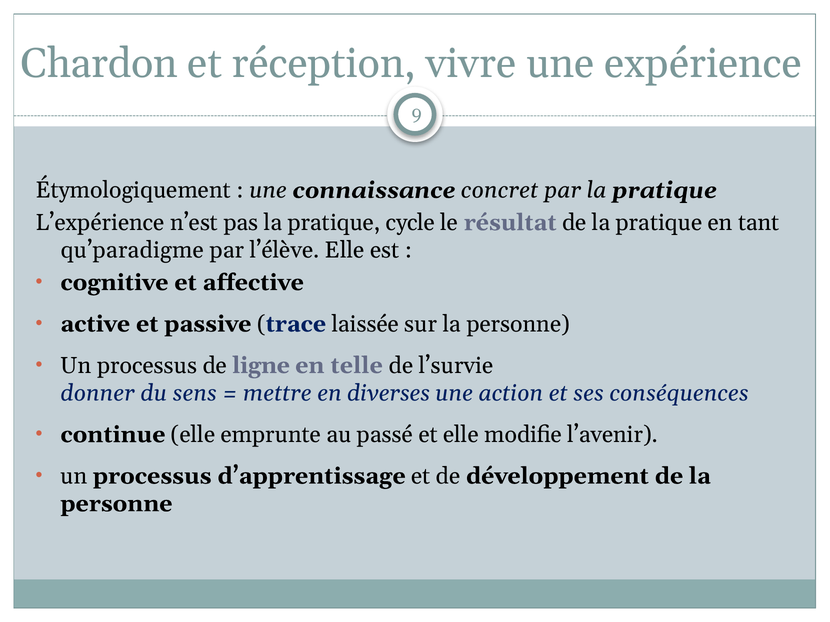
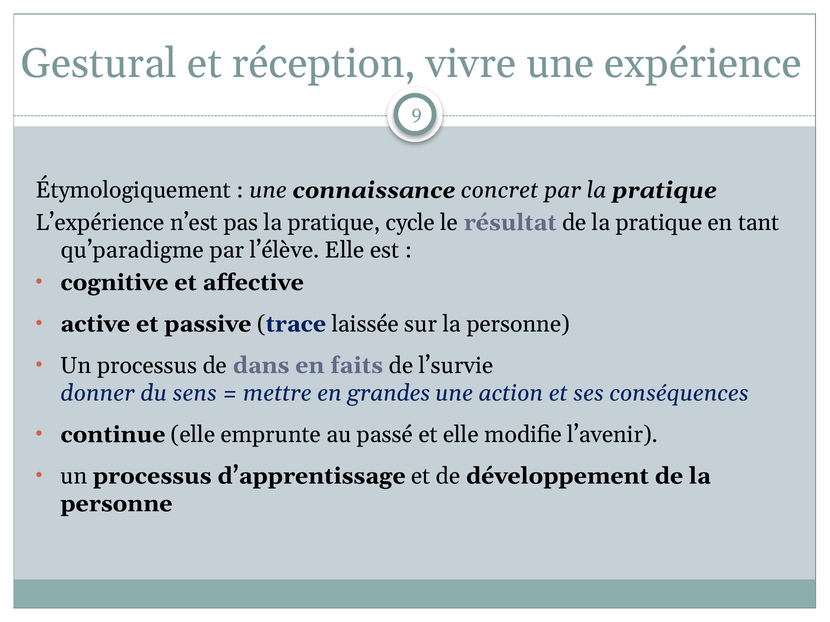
Chardon: Chardon -> Gestural
ligne: ligne -> dans
telle: telle -> faits
diverses: diverses -> grandes
